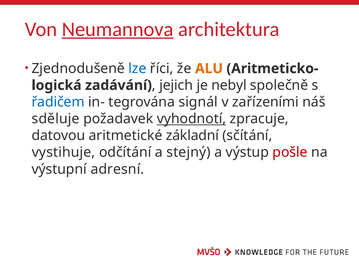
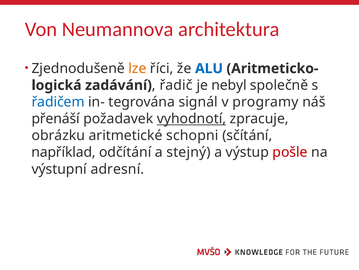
Neumannova underline: present -> none
lze colour: blue -> orange
ALU colour: orange -> blue
jejich: jejich -> řadič
zařízeními: zařízeními -> programy
sděluje: sděluje -> přenáší
datovou: datovou -> obrázku
základní: základní -> schopni
vystihuje: vystihuje -> například
